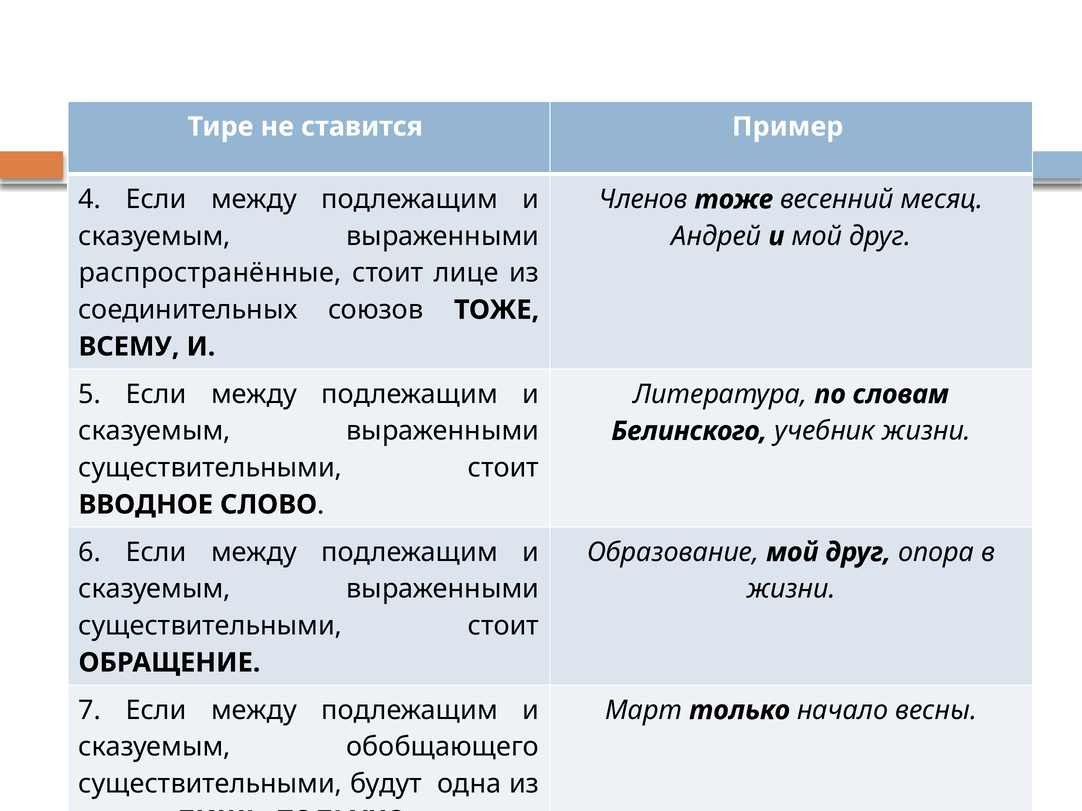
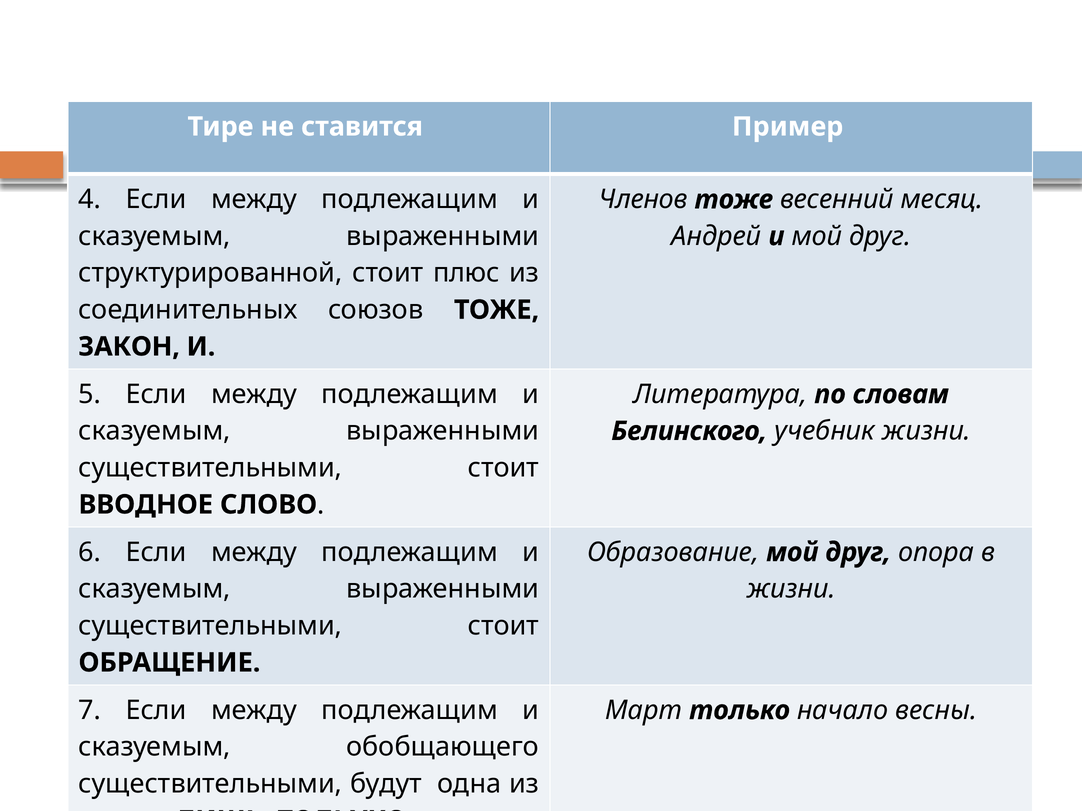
распространённые: распространённые -> структурированной
лице: лице -> плюс
ВСЕМУ: ВСЕМУ -> ЗАКОН
